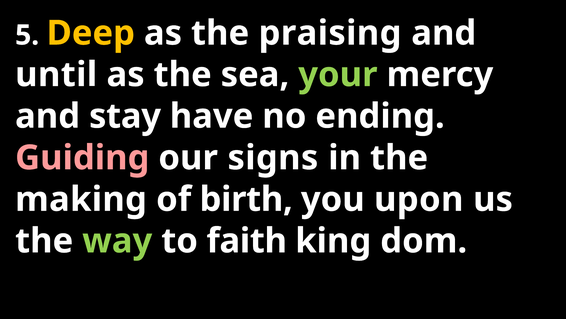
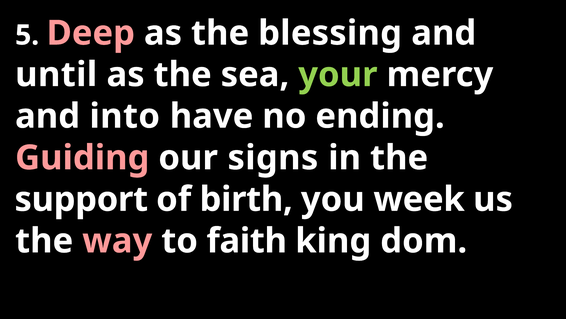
Deep colour: yellow -> pink
praising: praising -> blessing
stay: stay -> into
making: making -> support
upon: upon -> week
way colour: light green -> pink
